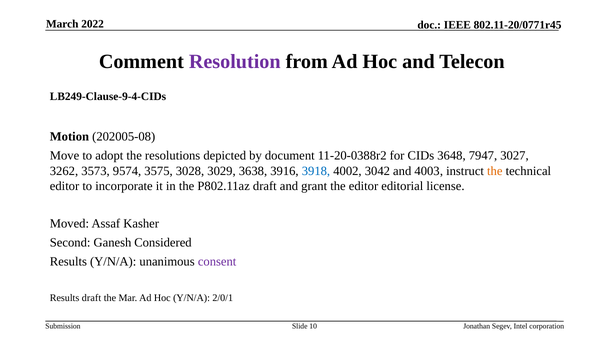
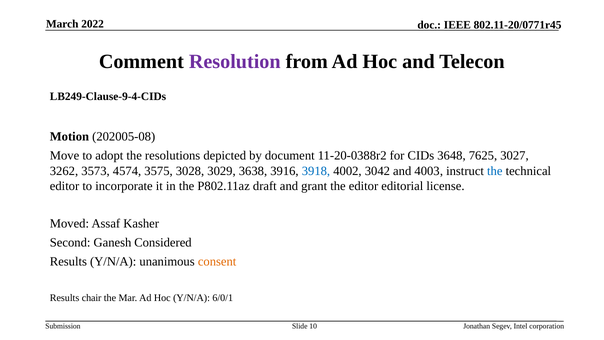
7947: 7947 -> 7625
9574: 9574 -> 4574
the at (495, 171) colour: orange -> blue
consent colour: purple -> orange
Results draft: draft -> chair
2/0/1: 2/0/1 -> 6/0/1
